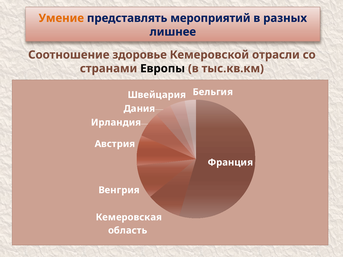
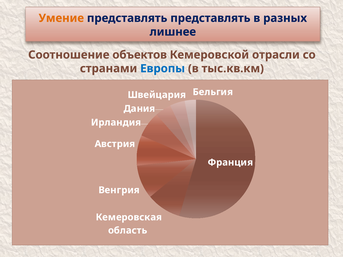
представлять мероприятий: мероприятий -> представлять
здоровье: здоровье -> объектов
Европы colour: black -> blue
